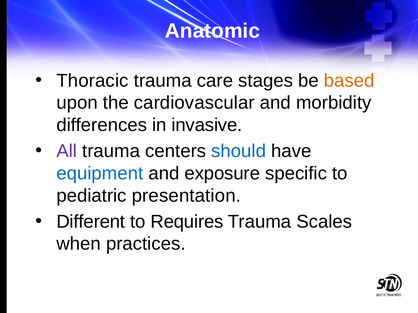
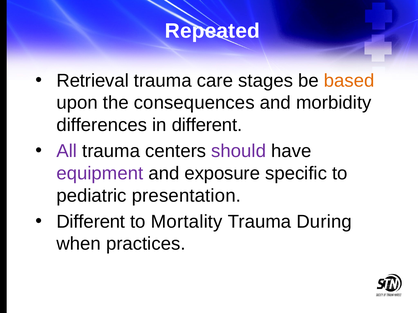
Anatomic: Anatomic -> Repeated
Thoracic: Thoracic -> Retrieval
cardiovascular: cardiovascular -> consequences
in invasive: invasive -> different
should colour: blue -> purple
equipment colour: blue -> purple
Requires: Requires -> Mortality
Scales: Scales -> During
